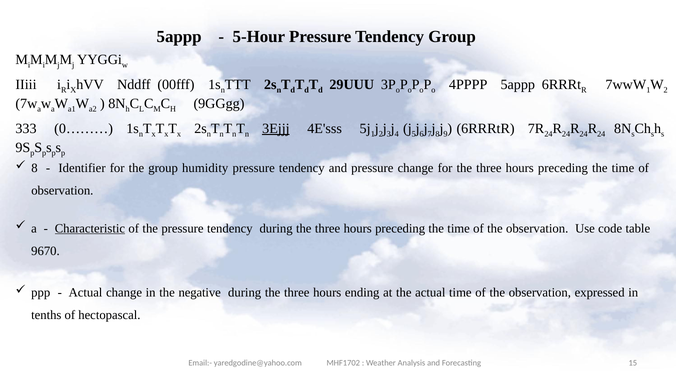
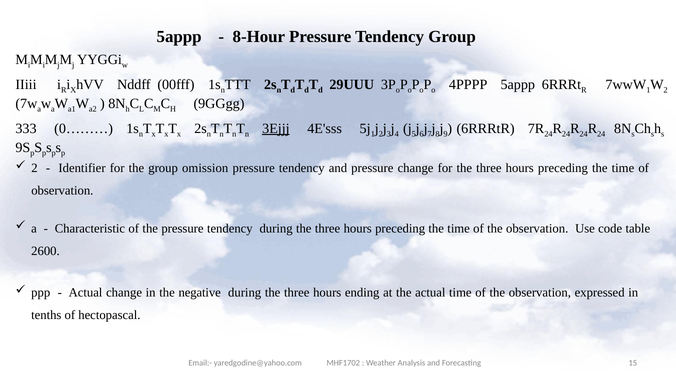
5-Hour: 5-Hour -> 8-Hour
8 at (34, 168): 8 -> 2
humidity: humidity -> omission
Characteristic underline: present -> none
9670: 9670 -> 2600
